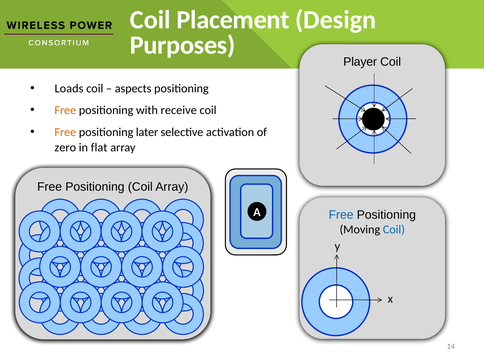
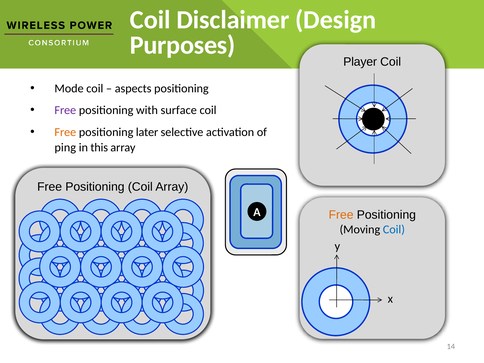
Placement: Placement -> Disclaimer
Loads: Loads -> Mode
Free at (65, 110) colour: orange -> purple
receive: receive -> surface
zero: zero -> ping
flat: flat -> this
Free at (341, 215) colour: blue -> orange
